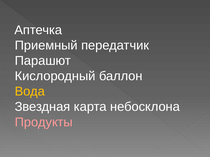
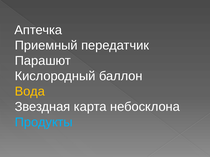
Продукты colour: pink -> light blue
